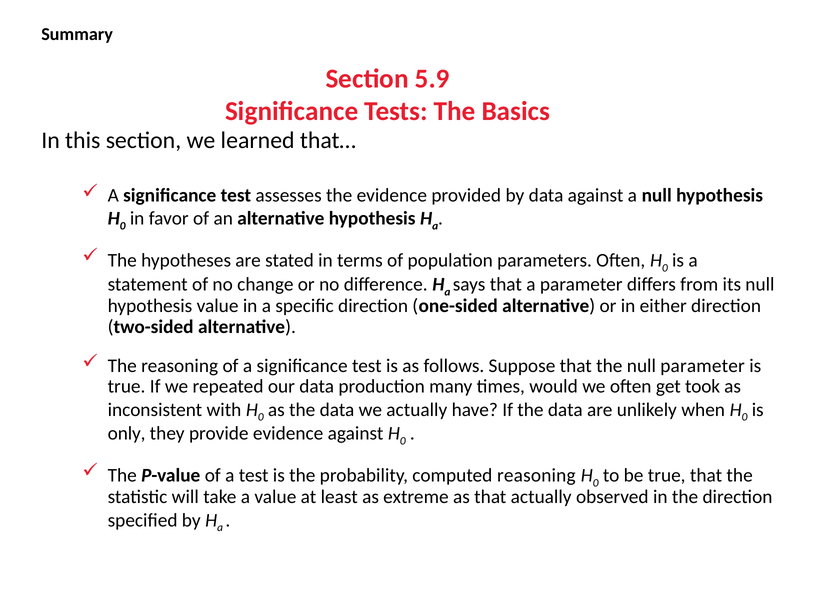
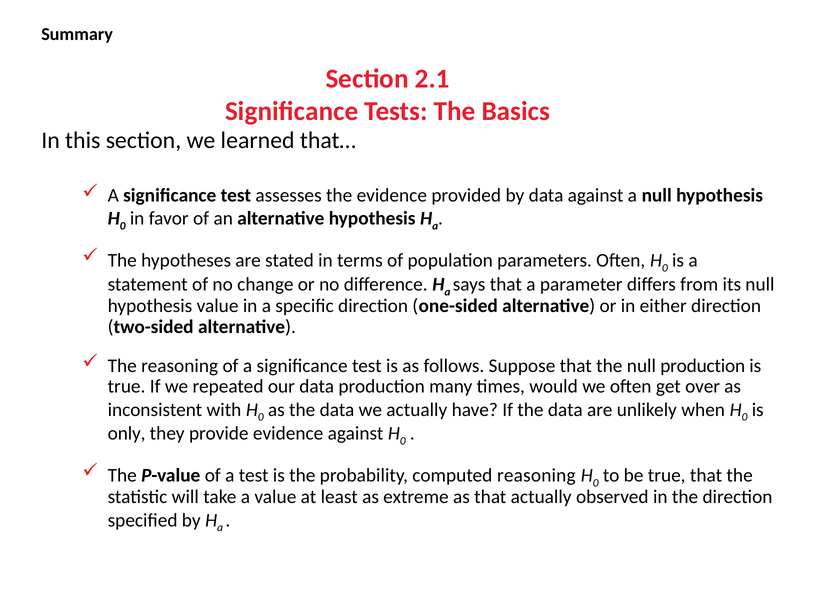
5.9: 5.9 -> 2.1
null parameter: parameter -> production
took: took -> over
